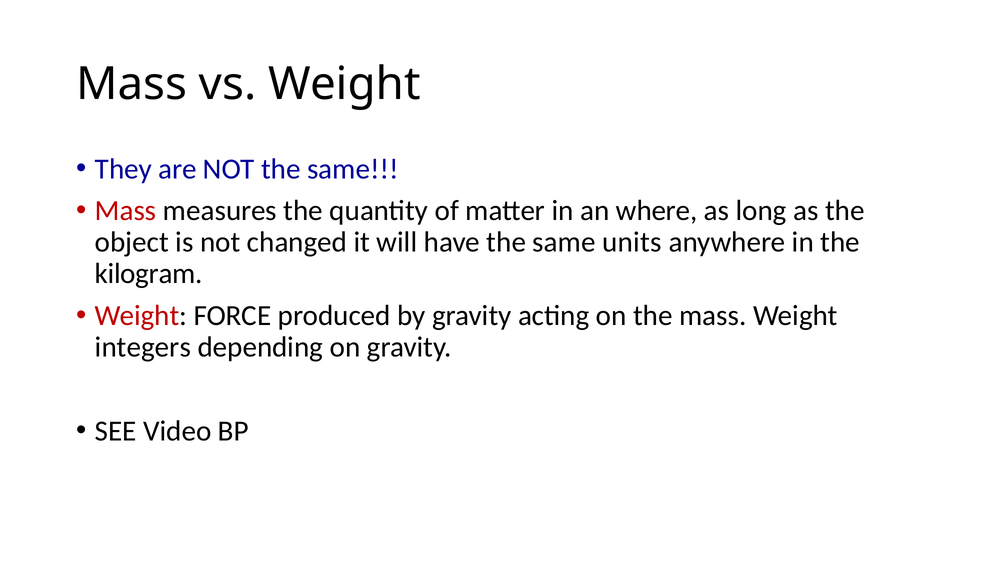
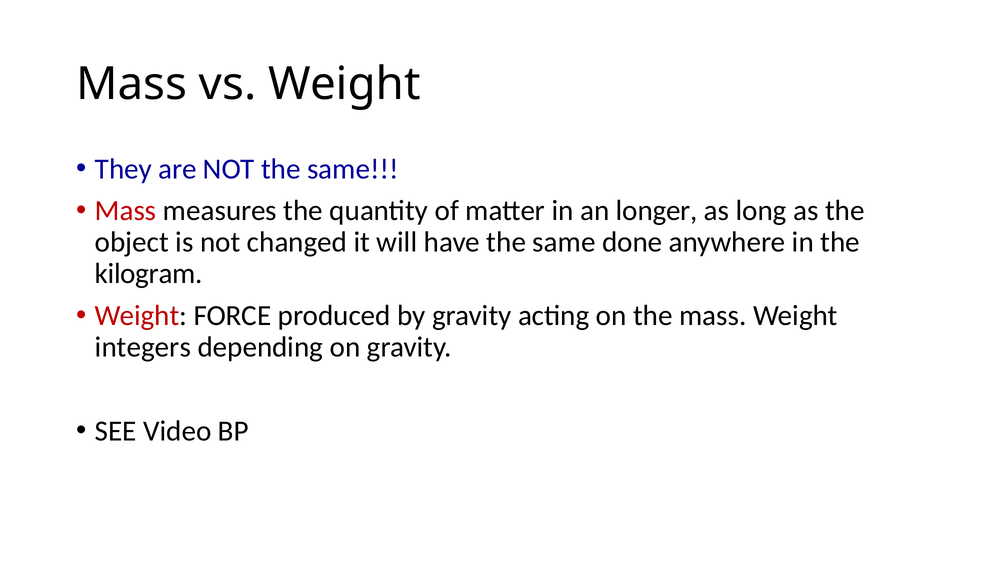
where: where -> longer
units: units -> done
